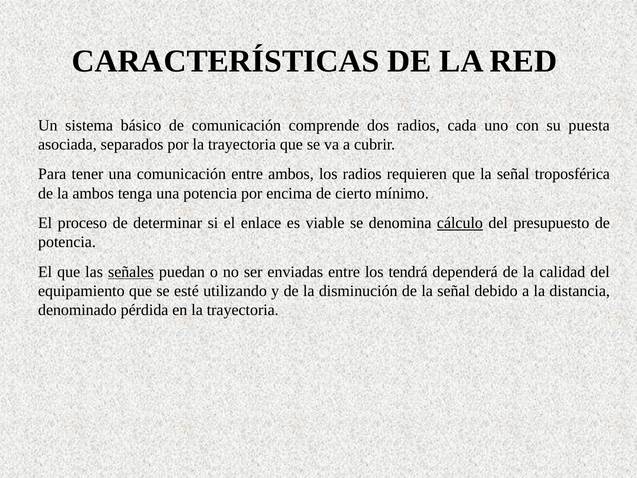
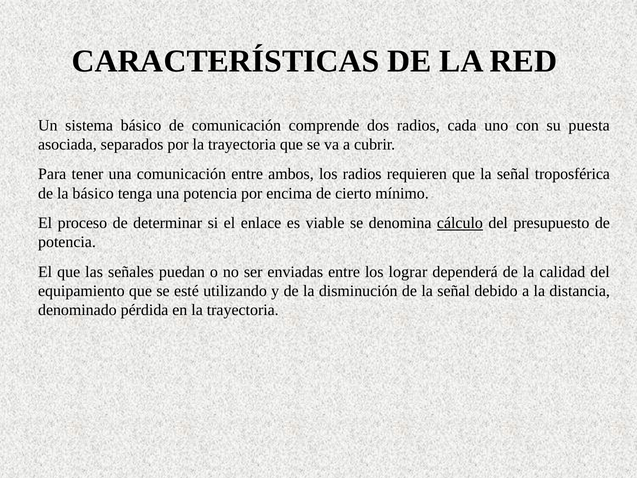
la ambos: ambos -> básico
señales underline: present -> none
tendrá: tendrá -> lograr
